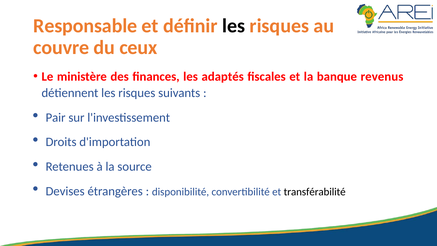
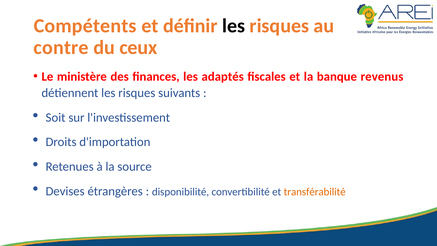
Responsable: Responsable -> Compétents
couvre: couvre -> contre
Pair: Pair -> Soit
transférabilité colour: black -> orange
